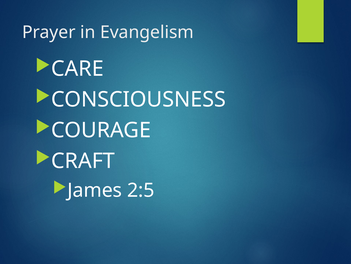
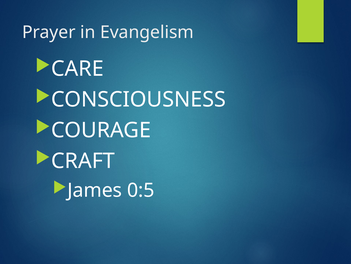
2:5: 2:5 -> 0:5
